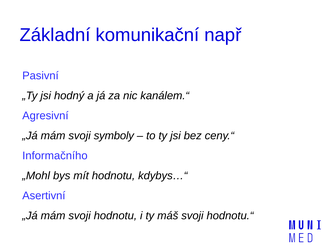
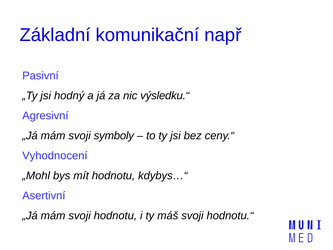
kanálem.“: kanálem.“ -> výsledku.“
Informačního: Informačního -> Vyhodnocení
